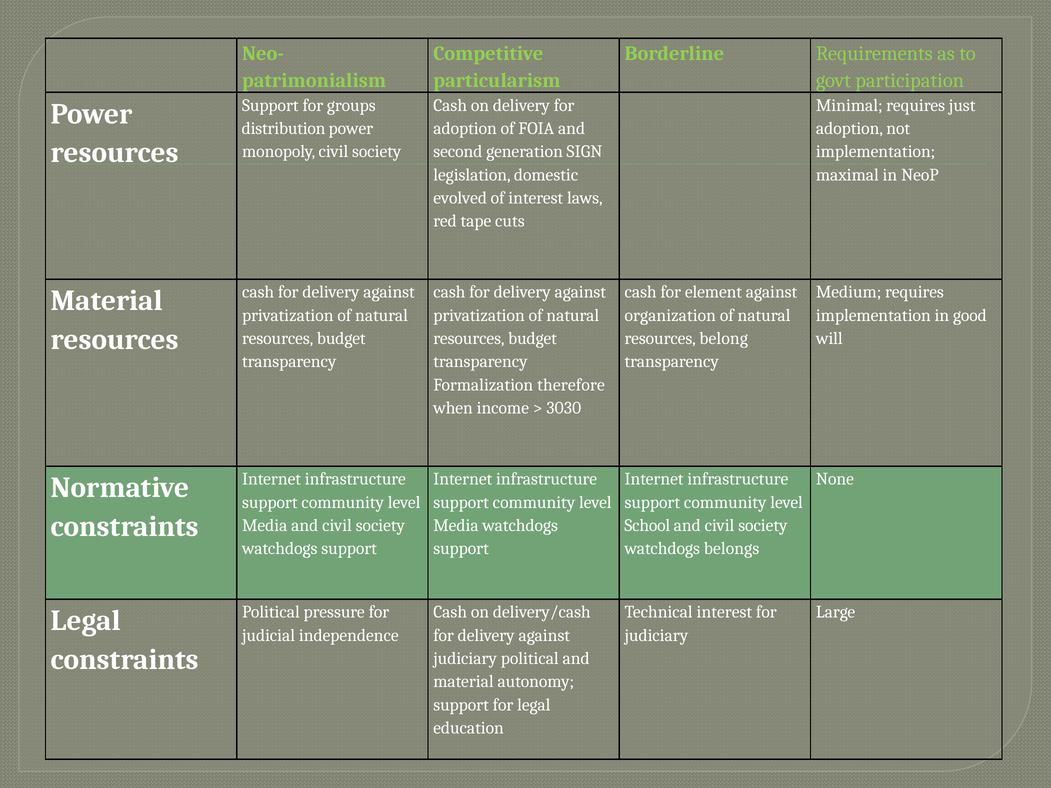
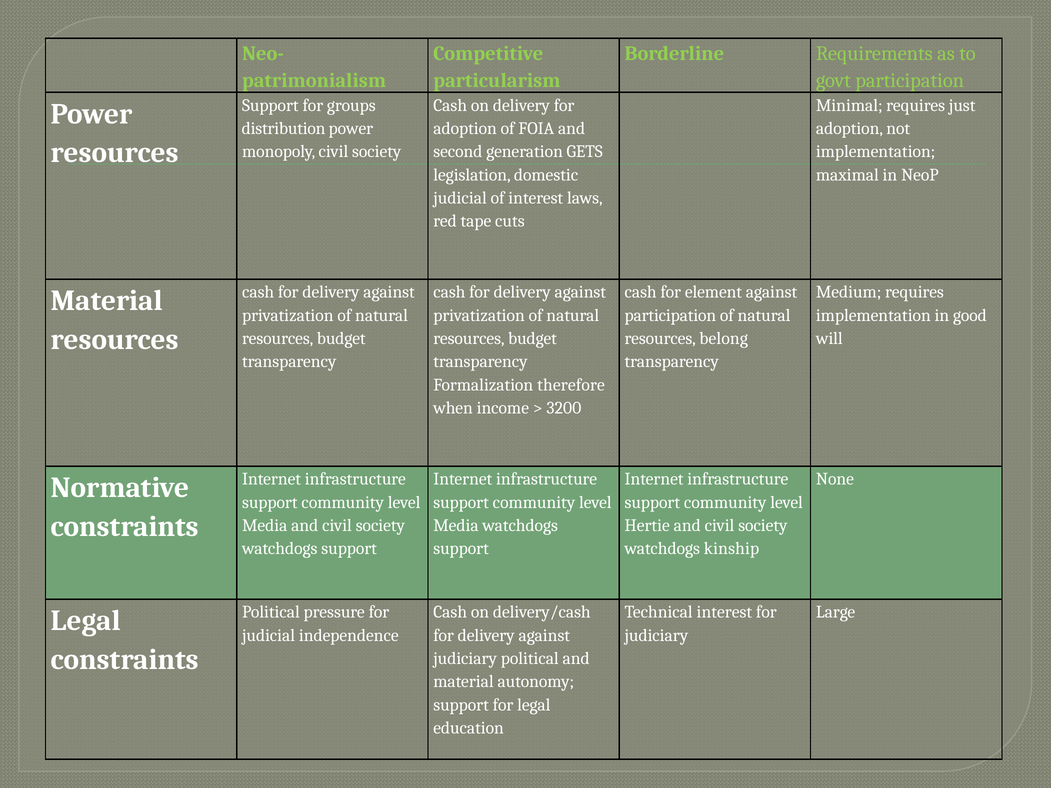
SIGN: SIGN -> GETS
evolved at (460, 198): evolved -> judicial
organization at (670, 315): organization -> participation
3030: 3030 -> 3200
School: School -> Hertie
belongs: belongs -> kinship
